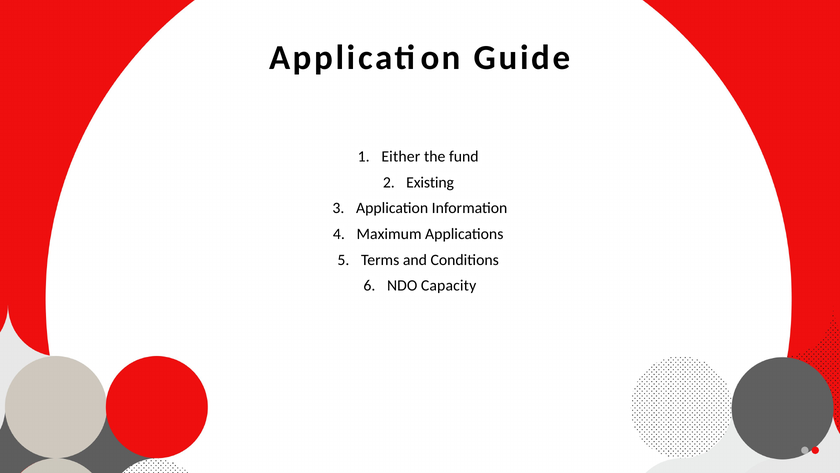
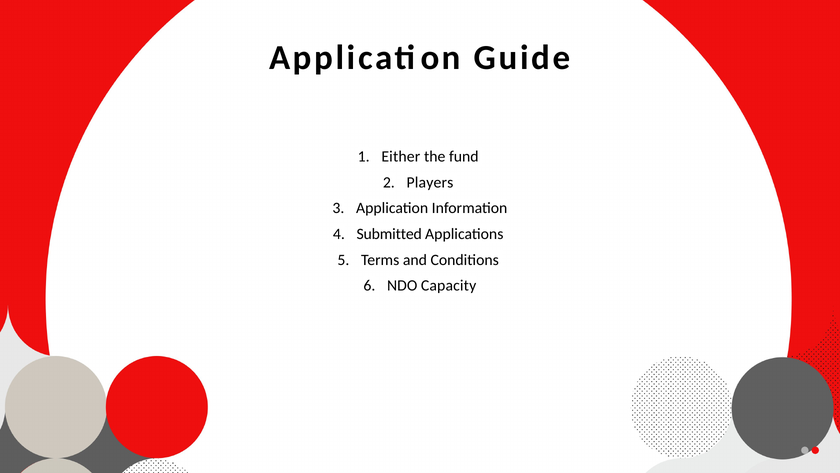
Existing: Existing -> Players
Maximum: Maximum -> Submitted
